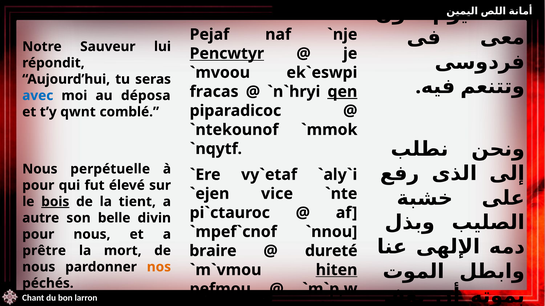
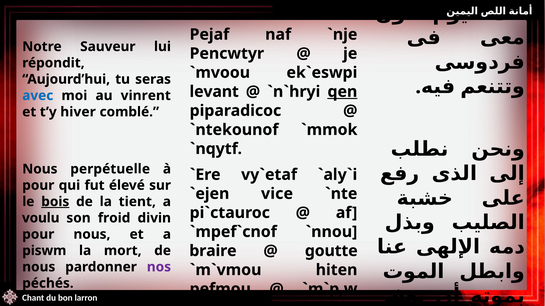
Pencwtyr underline: present -> none
fracas: fracas -> levant
déposa: déposa -> vinrent
qwnt: qwnt -> hiver
autre: autre -> voulu
belle: belle -> froid
dureté: dureté -> goutte
prêtre: prêtre -> piswm
nos colour: orange -> purple
hiten underline: present -> none
